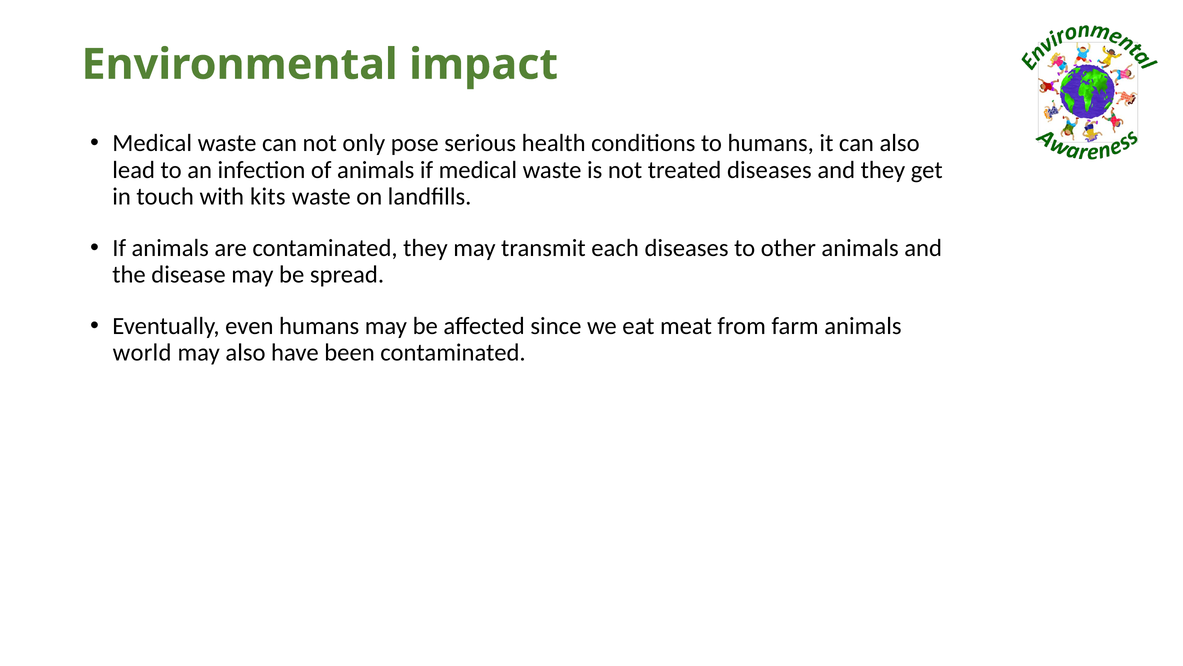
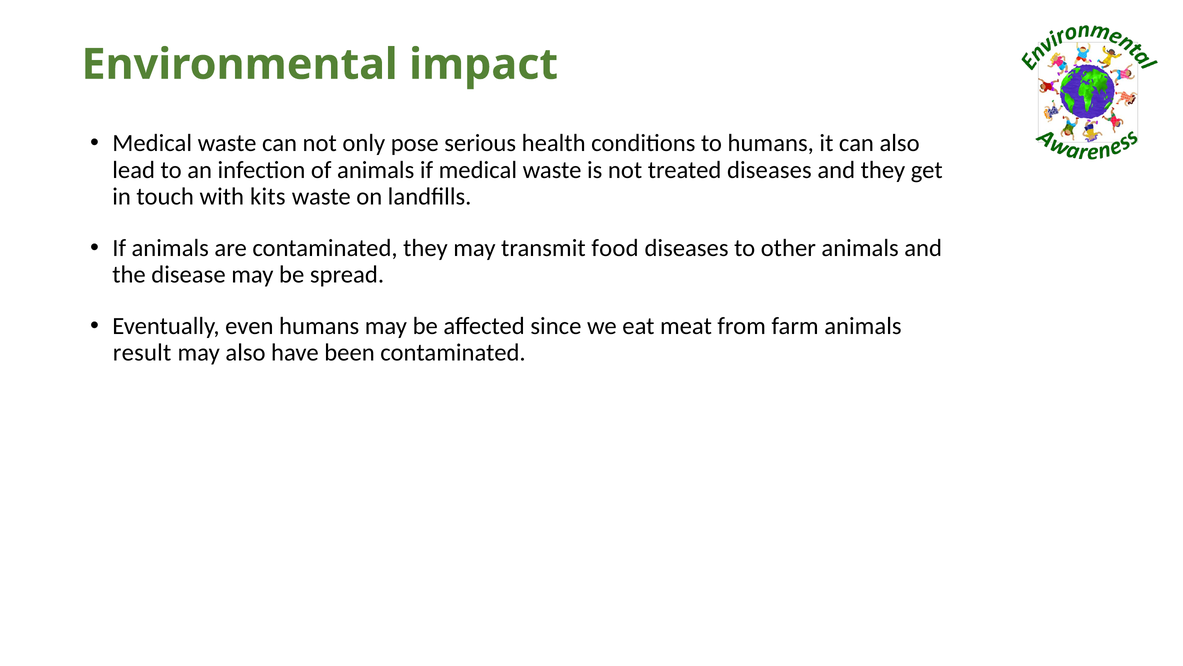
each: each -> food
world: world -> result
